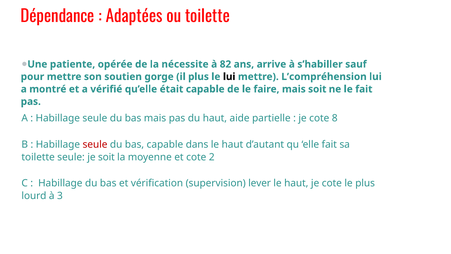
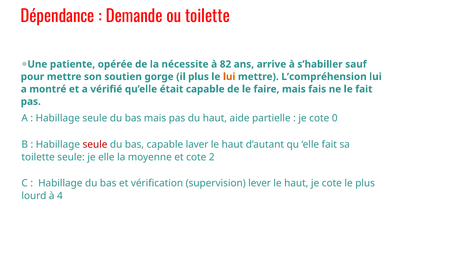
Adaptées: Adaptées -> Demande
lui at (229, 77) colour: black -> orange
mais soit: soit -> fais
8: 8 -> 0
dans: dans -> laver
je soit: soit -> elle
3: 3 -> 4
